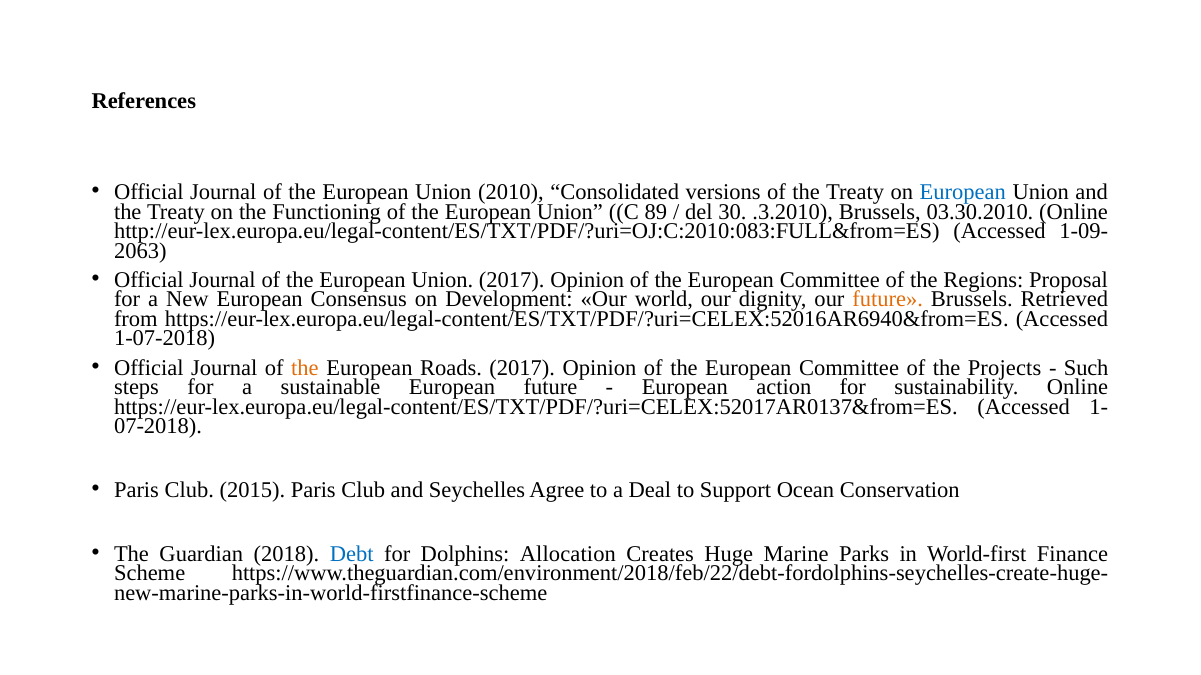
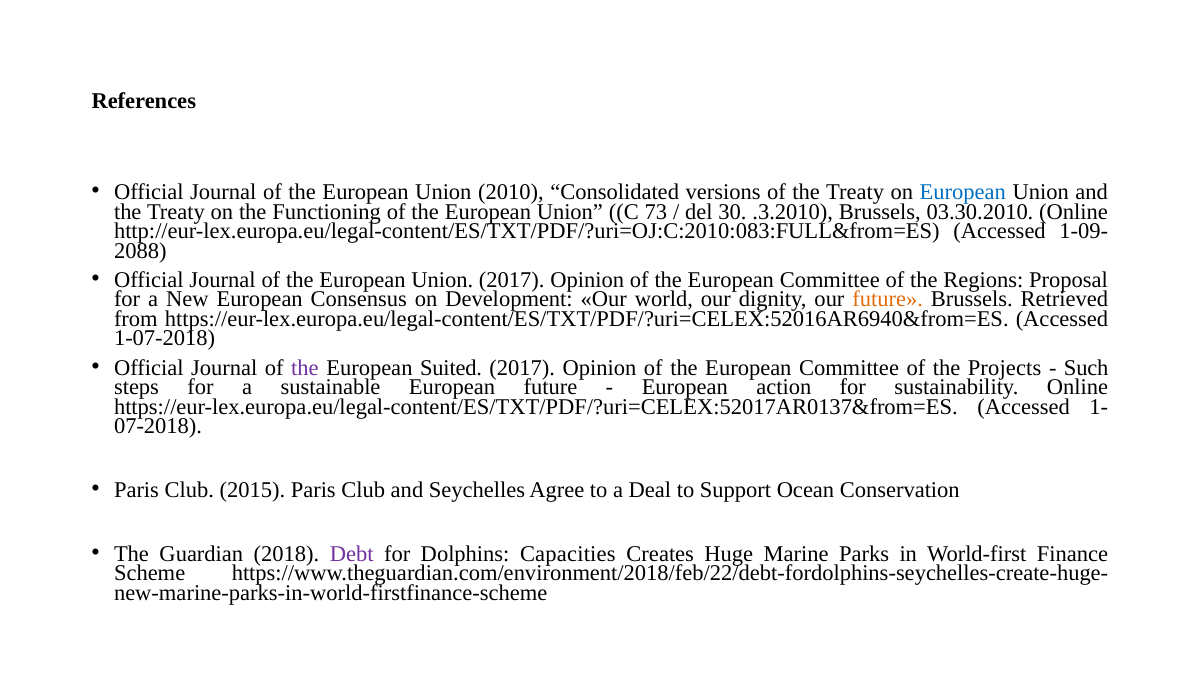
89: 89 -> 73
2063: 2063 -> 2088
the at (305, 368) colour: orange -> purple
Roads: Roads -> Suited
Debt colour: blue -> purple
Allocation: Allocation -> Capacities
